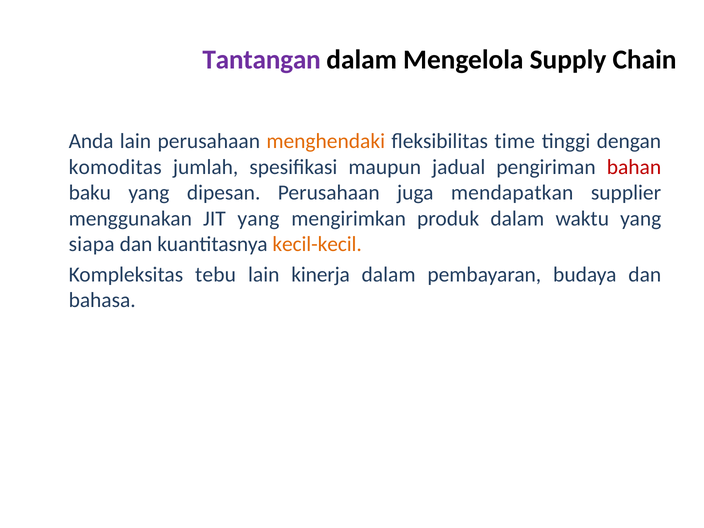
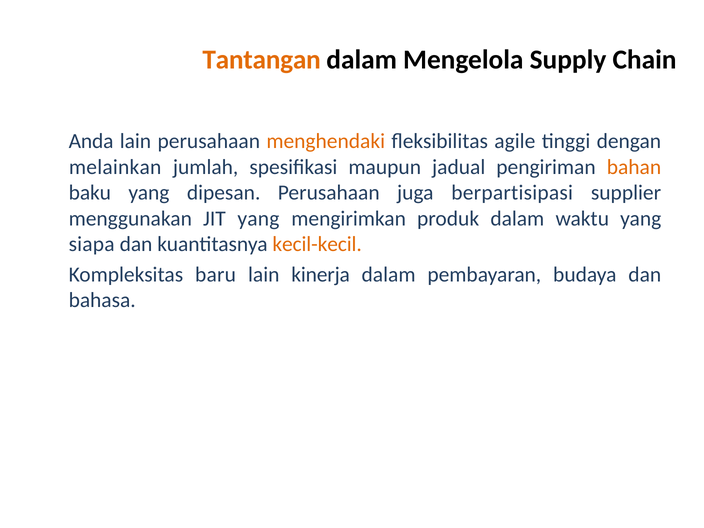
Tantangan colour: purple -> orange
time: time -> agile
komoditas: komoditas -> melainkan
bahan colour: red -> orange
mendapatkan: mendapatkan -> berpartisipasi
tebu: tebu -> baru
